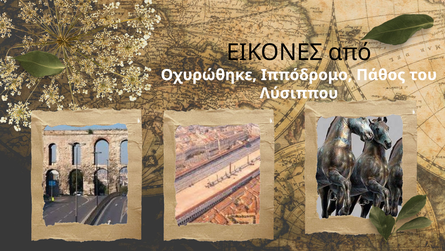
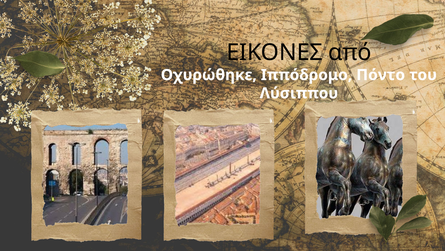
Πάθος: Πάθος -> Πόντο
